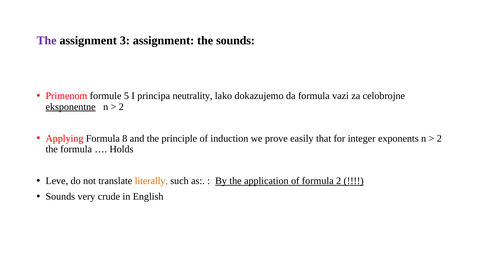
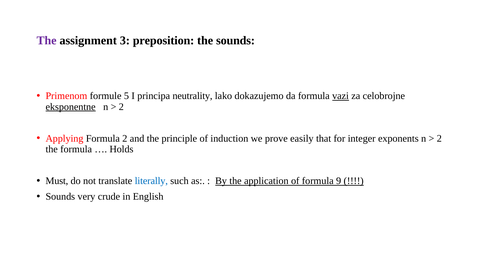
3 assignment: assignment -> preposition
vazi underline: none -> present
Formula 8: 8 -> 2
Leve: Leve -> Must
literally colour: orange -> blue
formula 2: 2 -> 9
